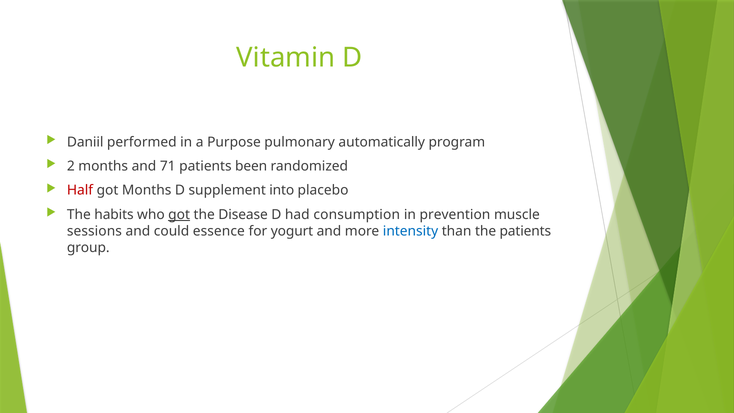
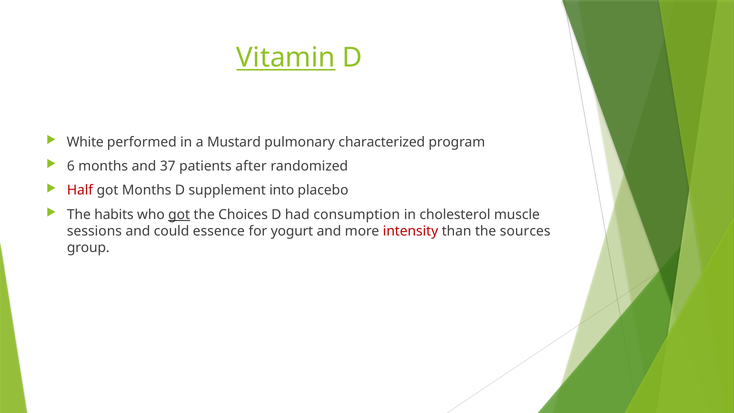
Vitamin underline: none -> present
Daniil: Daniil -> White
Purpose: Purpose -> Mustard
automatically: automatically -> characterized
2: 2 -> 6
71: 71 -> 37
been: been -> after
Disease: Disease -> Choices
prevention: prevention -> cholesterol
intensity colour: blue -> red
the patients: patients -> sources
